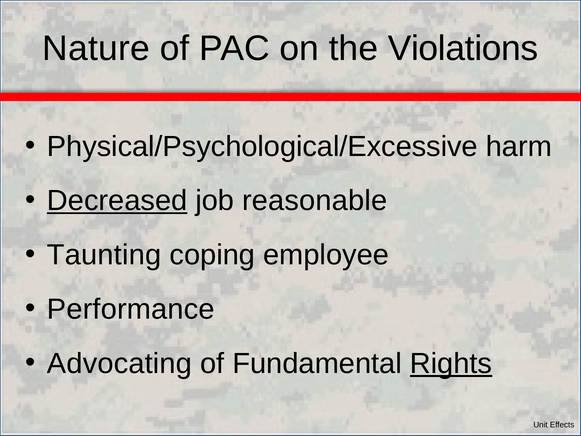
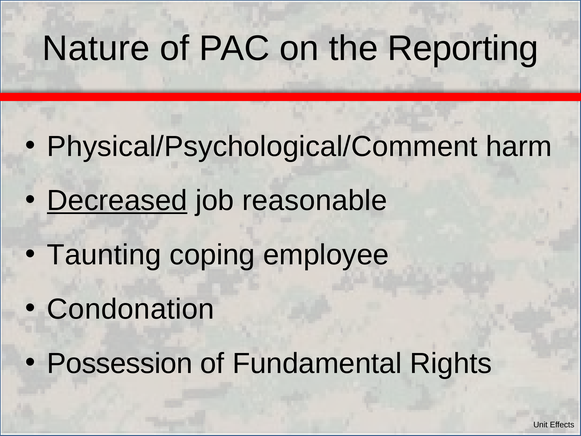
Violations: Violations -> Reporting
Physical/Psychological/Excessive: Physical/Psychological/Excessive -> Physical/Psychological/Comment
Performance: Performance -> Condonation
Advocating: Advocating -> Possession
Rights underline: present -> none
